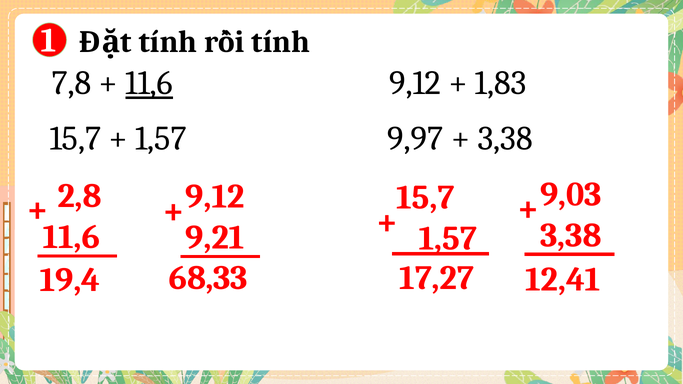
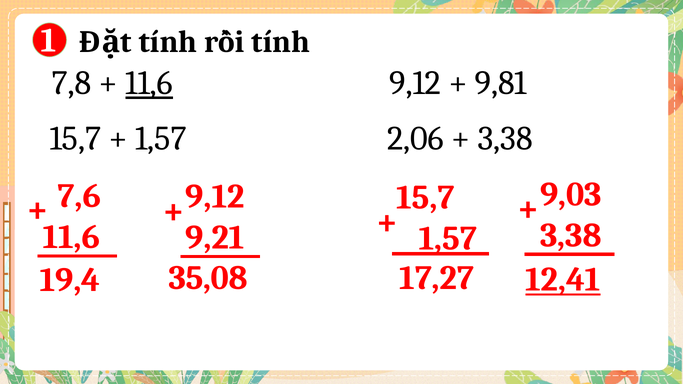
1,83: 1,83 -> 9,81
9,97: 9,97 -> 2,06
2,8: 2,8 -> 7,6
68,33: 68,33 -> 35,08
12,41 underline: none -> present
